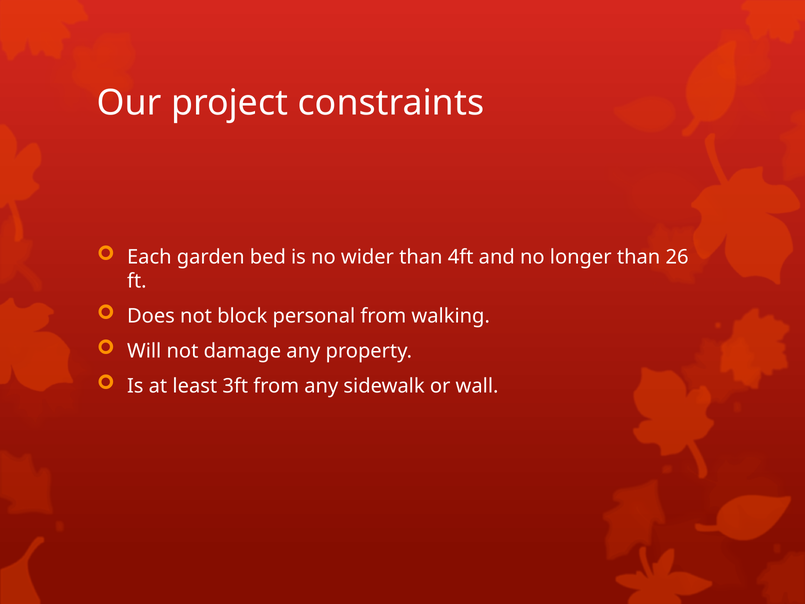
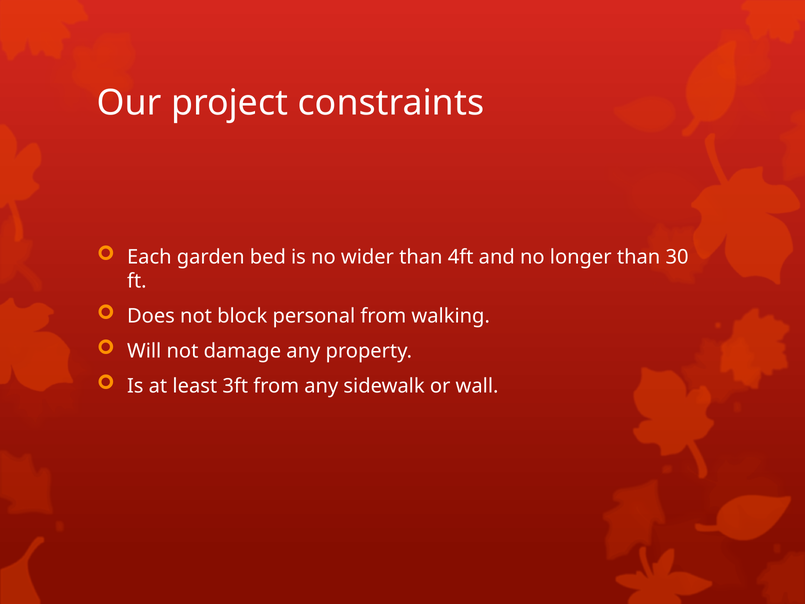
26: 26 -> 30
